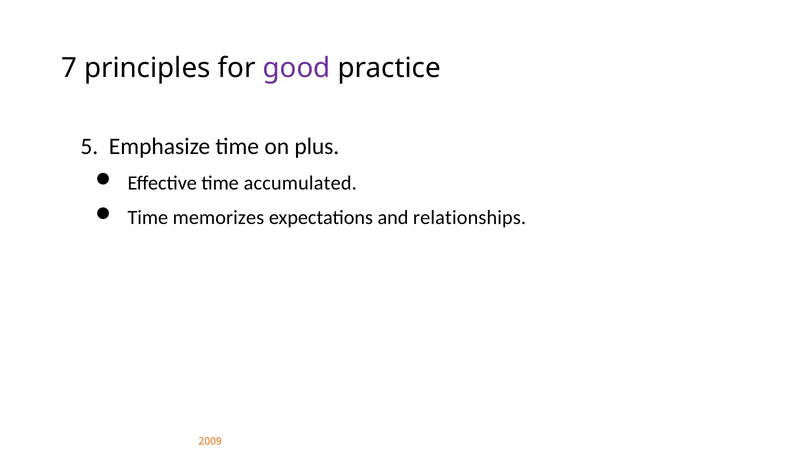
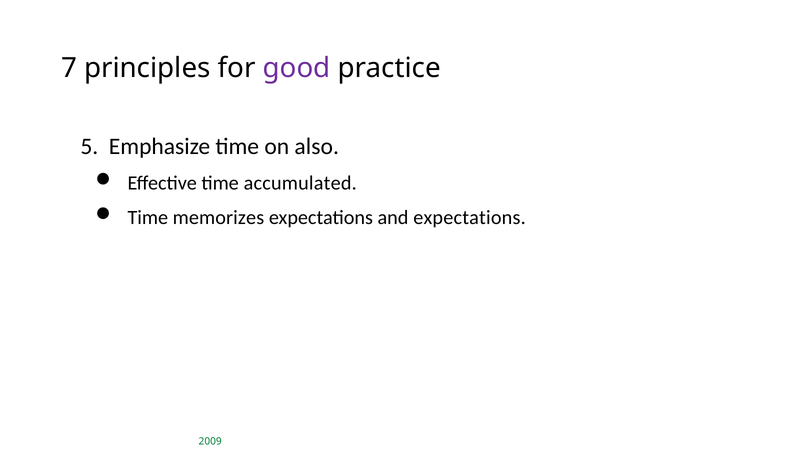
plus: plus -> also
and relationships: relationships -> expectations
2009 colour: orange -> green
